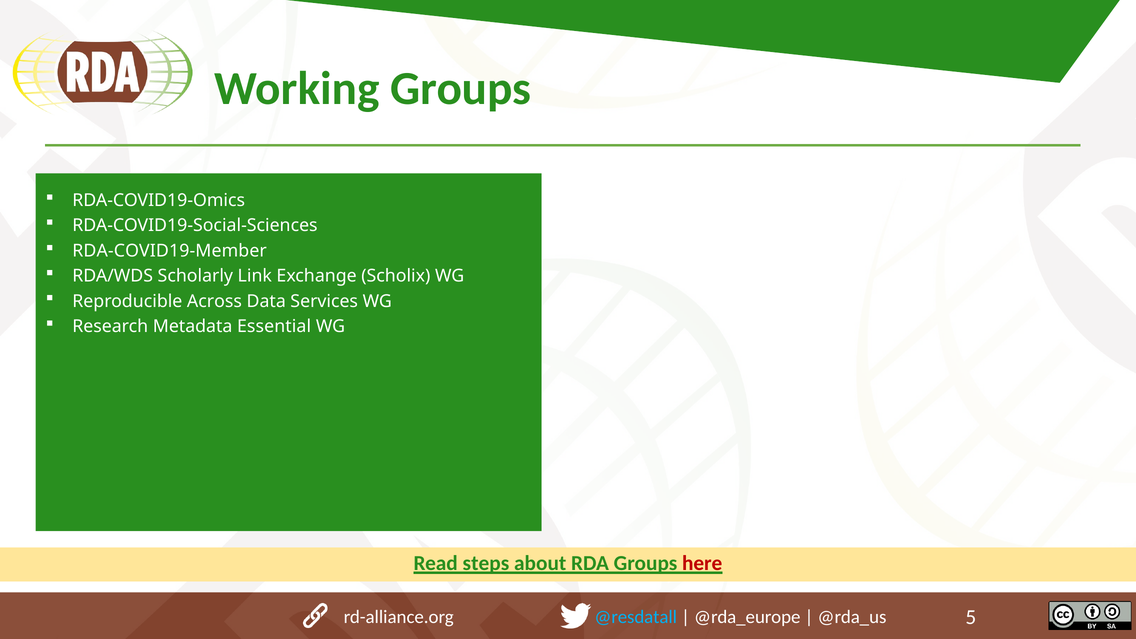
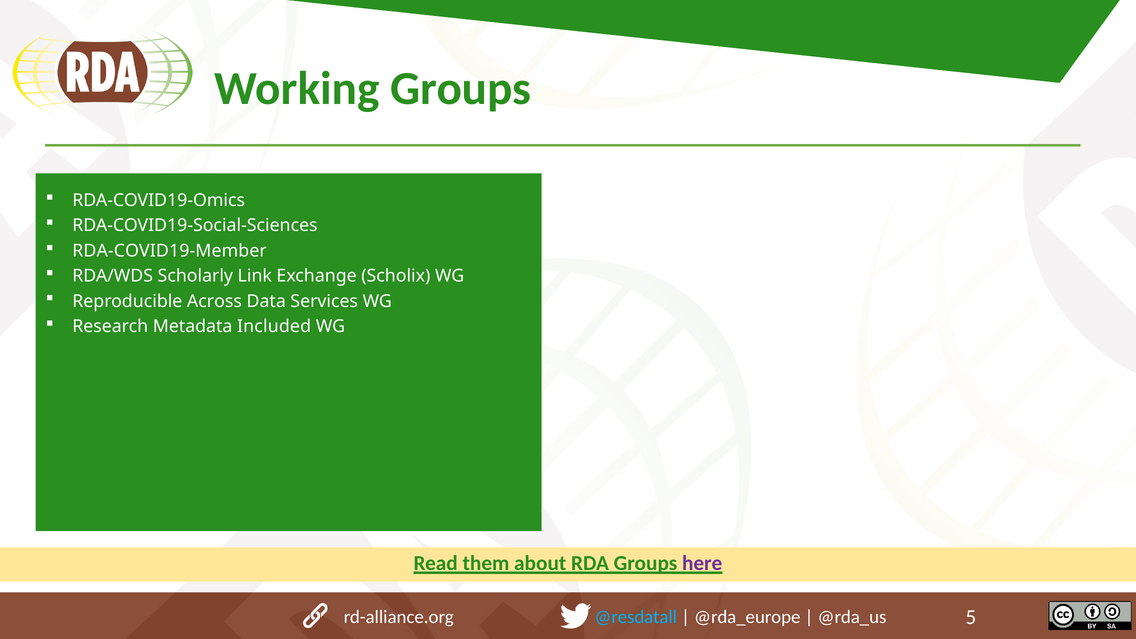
Essential: Essential -> Included
steps: steps -> them
here colour: red -> purple
